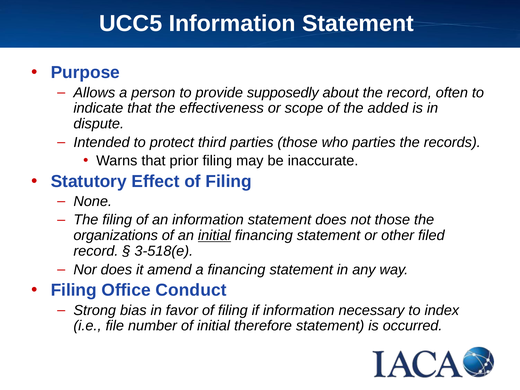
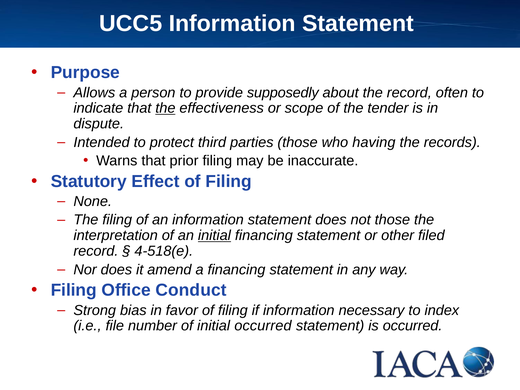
the at (165, 108) underline: none -> present
added: added -> tender
who parties: parties -> having
organizations: organizations -> interpretation
3-518(e: 3-518(e -> 4-518(e
initial therefore: therefore -> occurred
